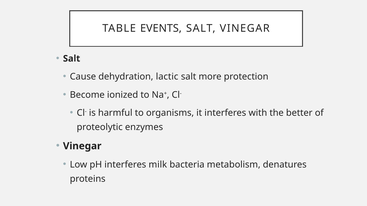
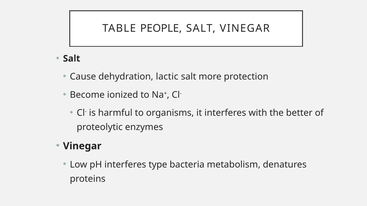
EVENTS: EVENTS -> PEOPLE
milk: milk -> type
